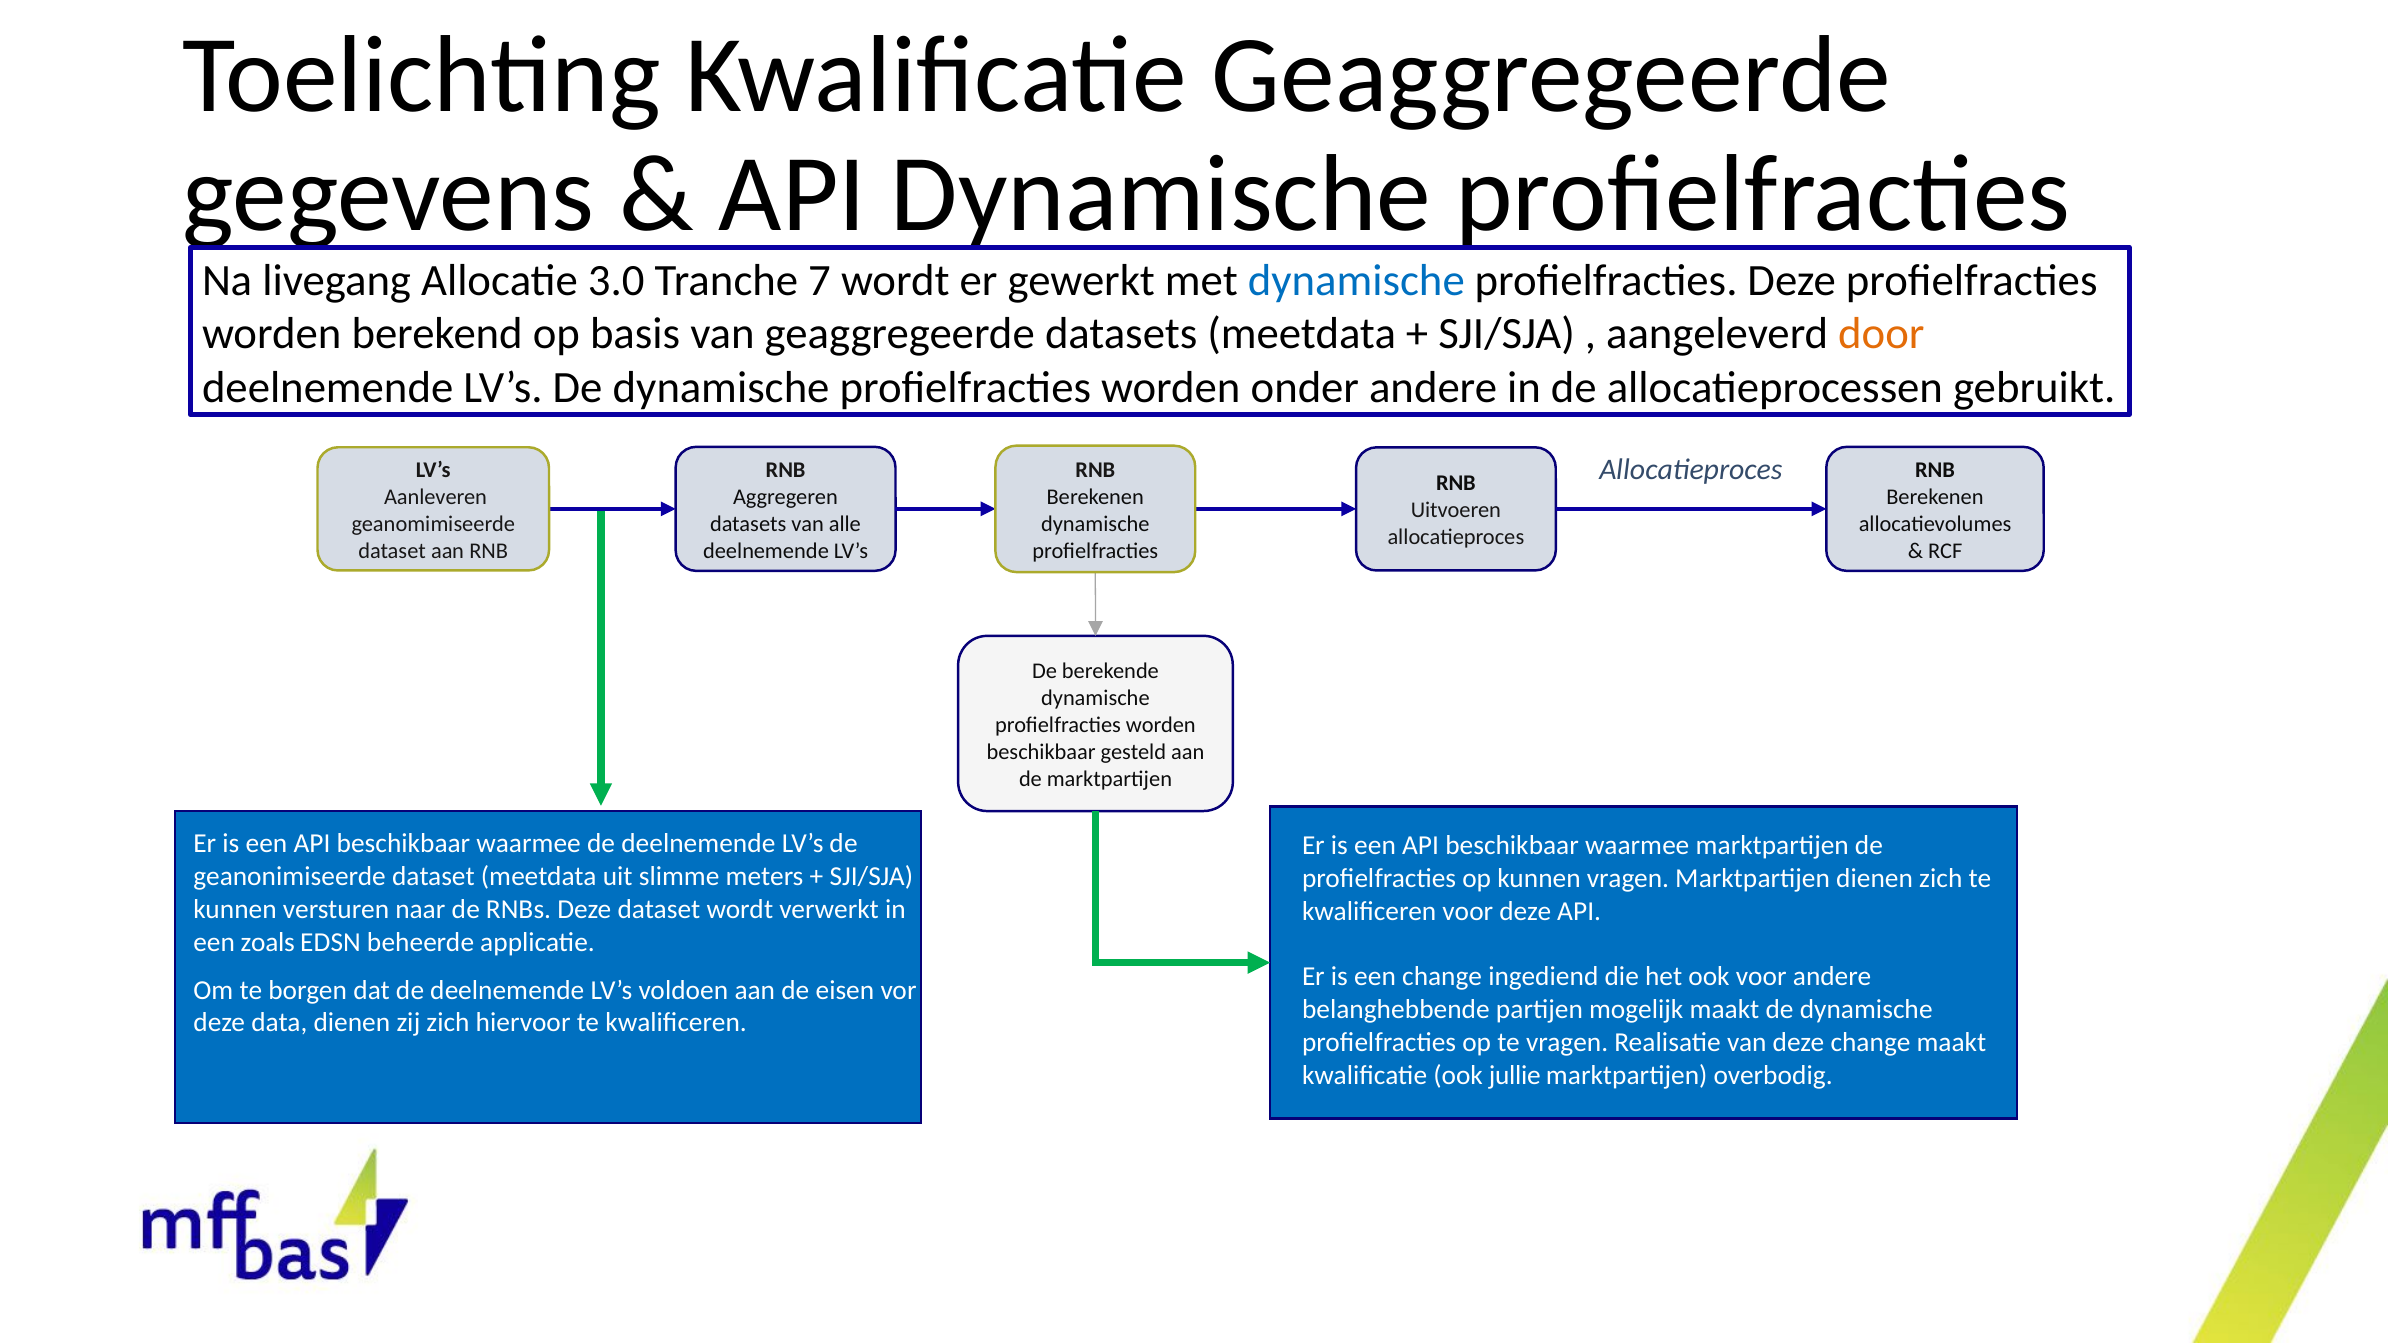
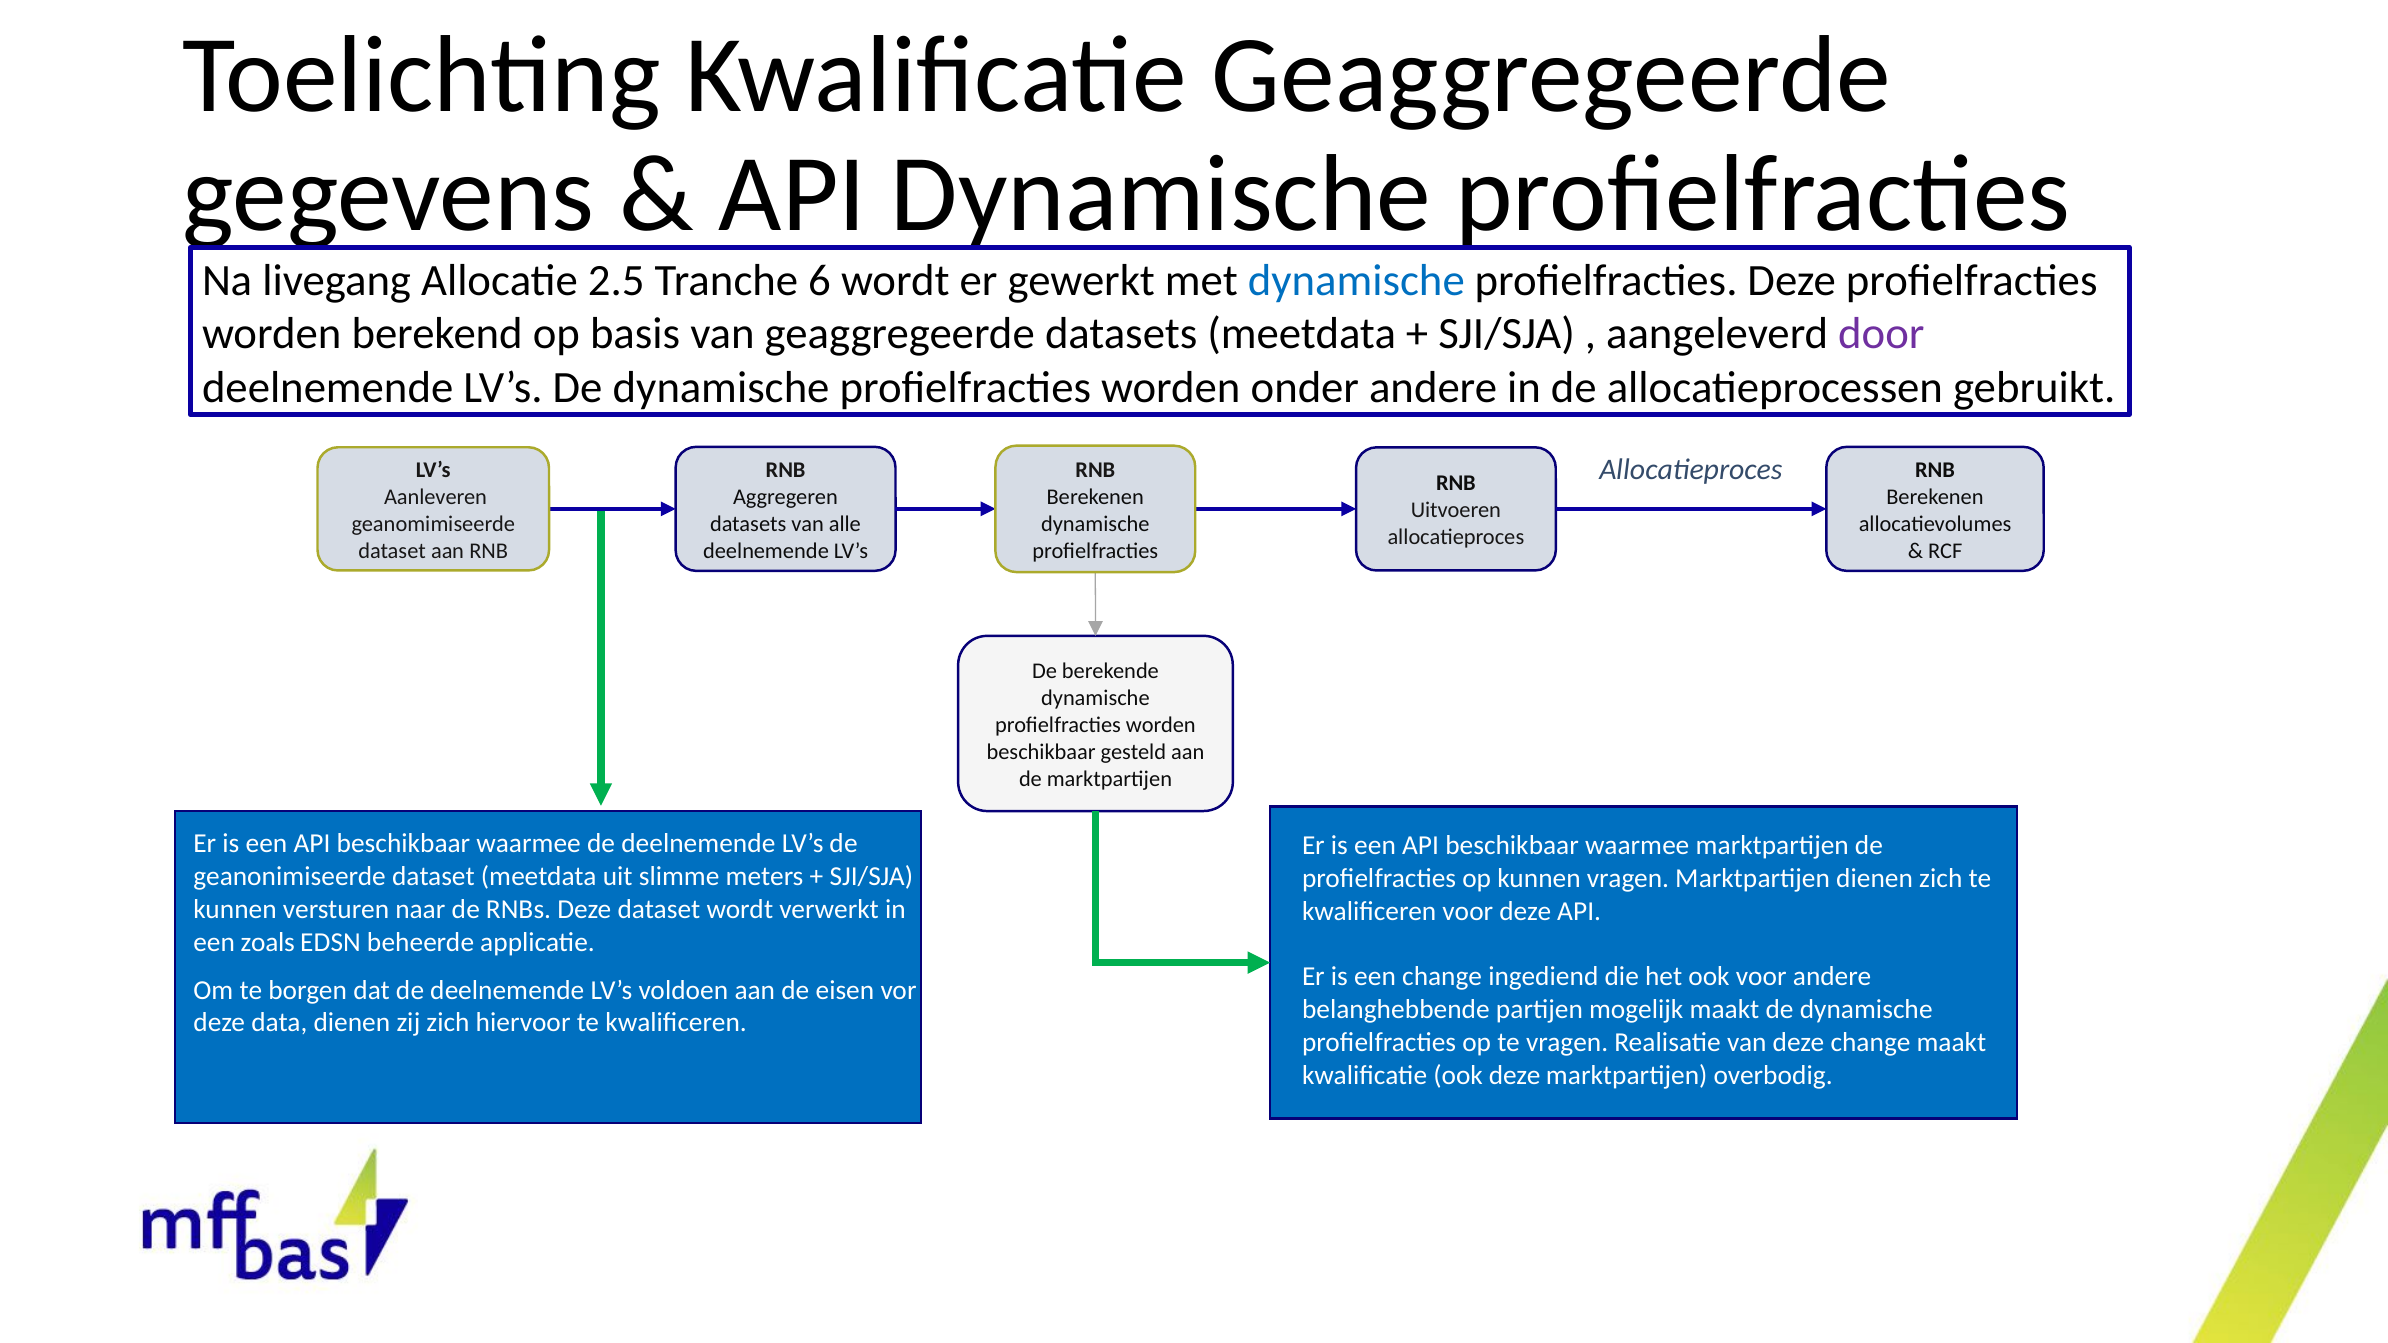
3.0: 3.0 -> 2.5
7: 7 -> 6
door colour: orange -> purple
ook jullie: jullie -> deze
